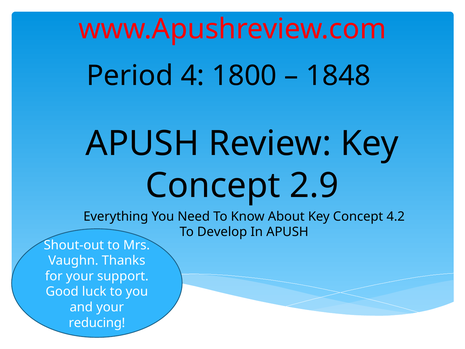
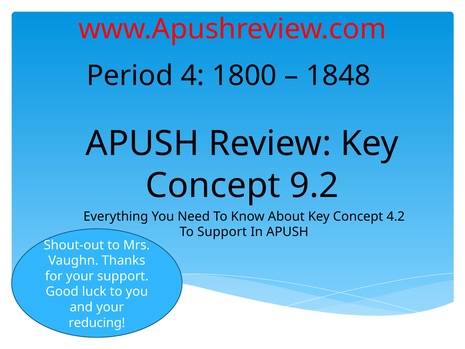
2.9: 2.9 -> 9.2
Develop at (222, 232): Develop -> Support
